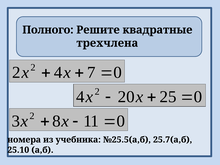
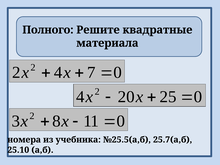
трехчлена: трехчлена -> материала
